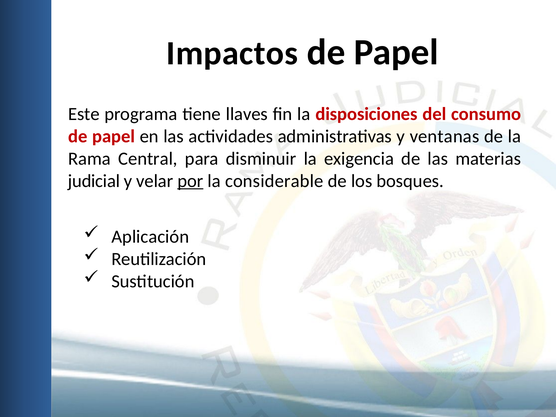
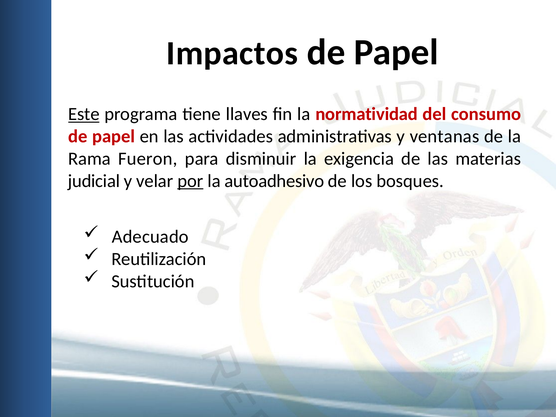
Este underline: none -> present
disposiciones: disposiciones -> normatividad
Central: Central -> Fueron
considerable: considerable -> autoadhesivo
Aplicación: Aplicación -> Adecuado
